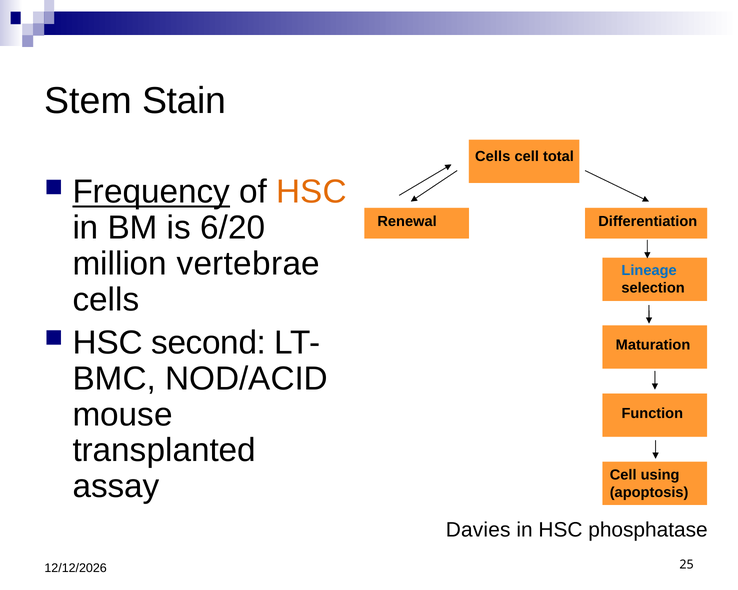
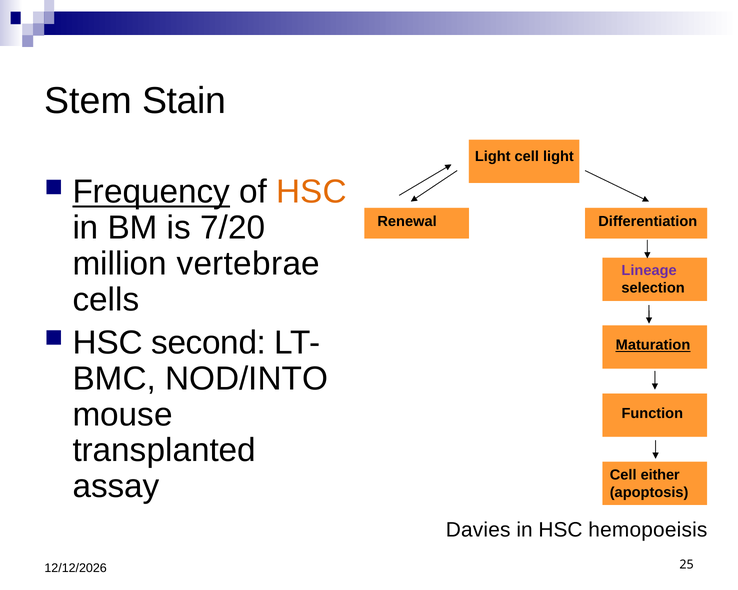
Cells at (493, 157): Cells -> Light
cell total: total -> light
6/20: 6/20 -> 7/20
Lineage colour: blue -> purple
Maturation underline: none -> present
NOD/ACID: NOD/ACID -> NOD/INTO
using: using -> either
phosphatase: phosphatase -> hemopoeisis
